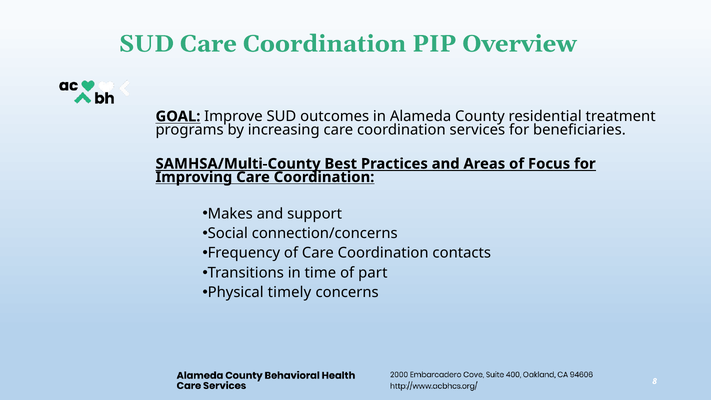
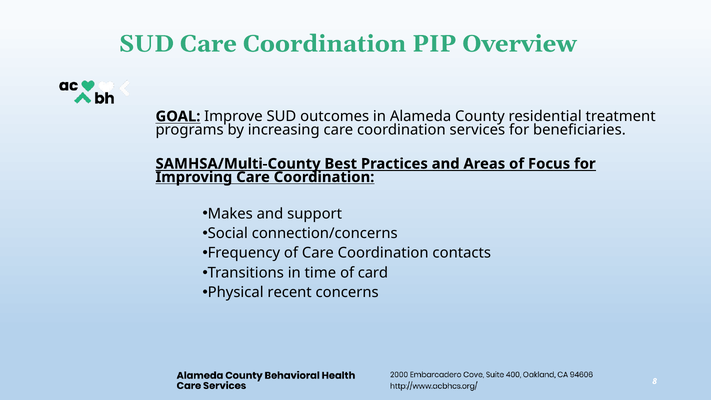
part: part -> card
timely: timely -> recent
